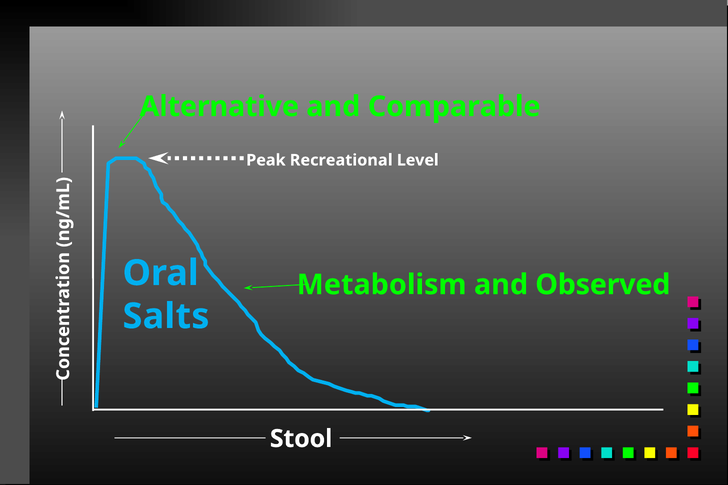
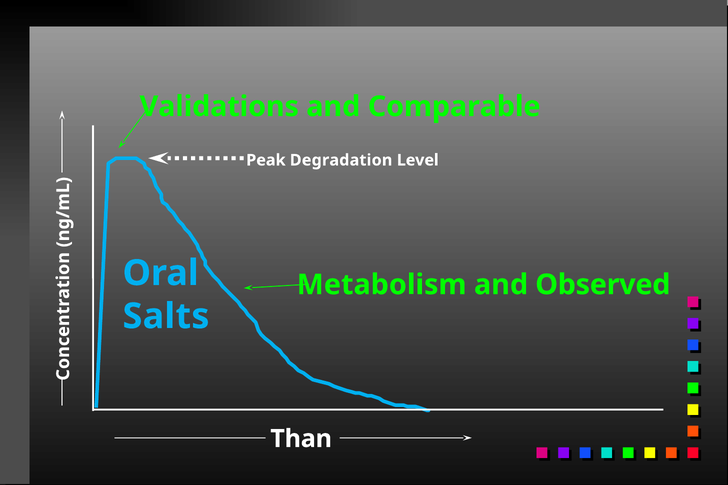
Alternative: Alternative -> Validations
Recreational: Recreational -> Degradation
Stool: Stool -> Than
